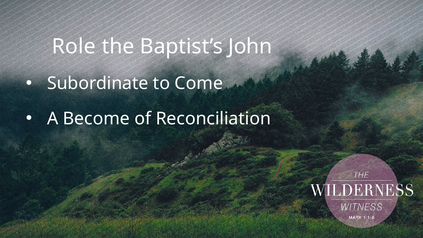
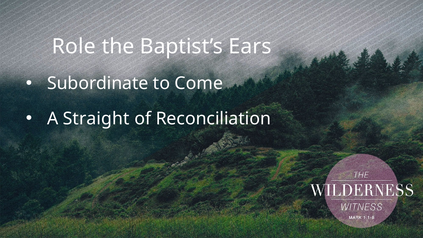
John: John -> Ears
Become: Become -> Straight
